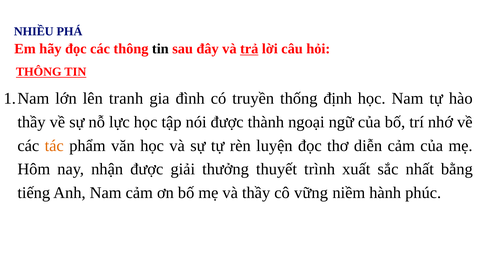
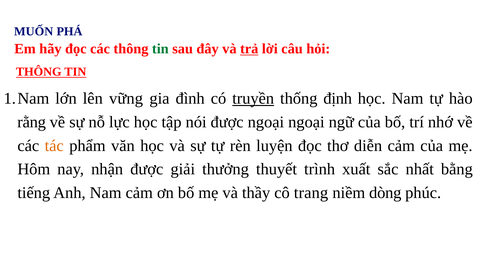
NHIỀU: NHIỀU -> MUỐN
tin at (160, 49) colour: black -> green
tranh: tranh -> vững
truyền underline: none -> present
thầy at (32, 122): thầy -> rằng
được thành: thành -> ngoại
vững: vững -> trang
hành: hành -> dòng
